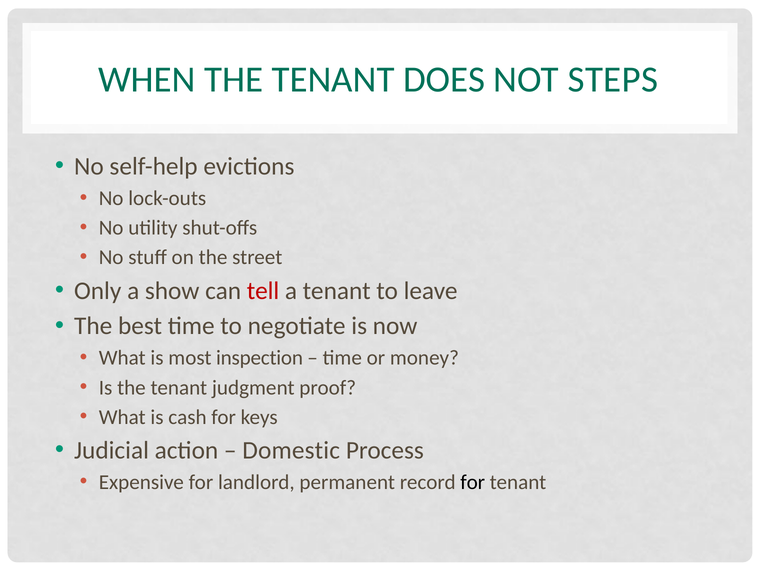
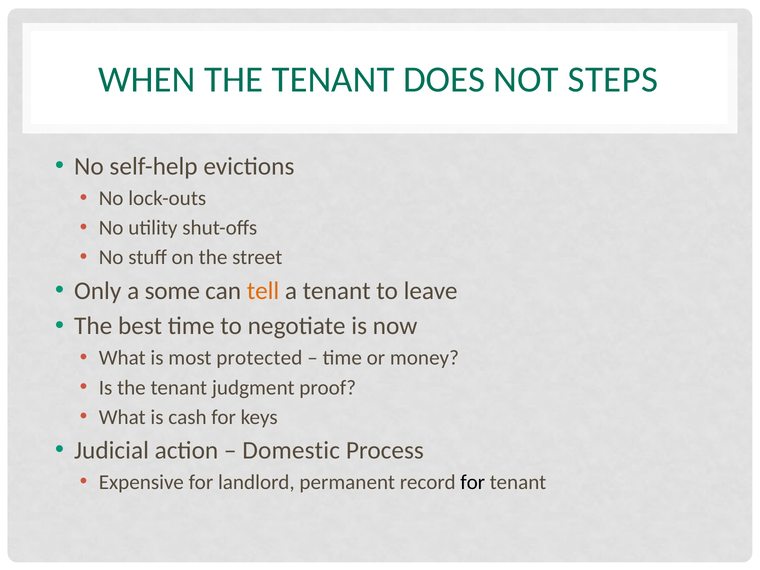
show: show -> some
tell colour: red -> orange
inspection: inspection -> protected
